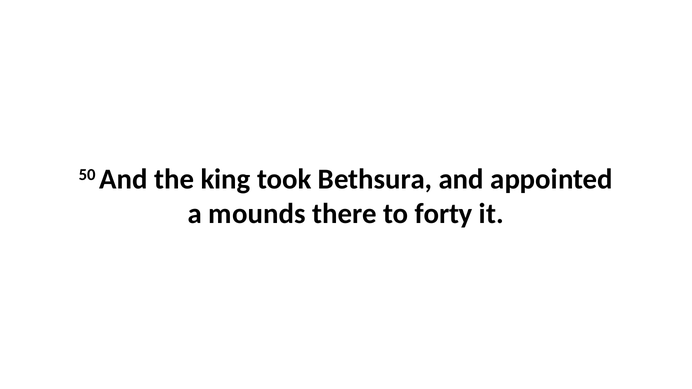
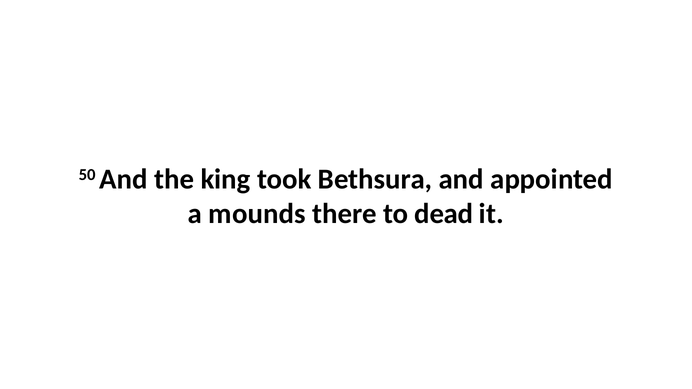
forty: forty -> dead
